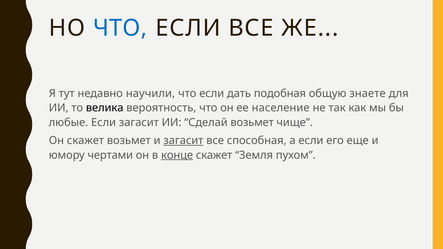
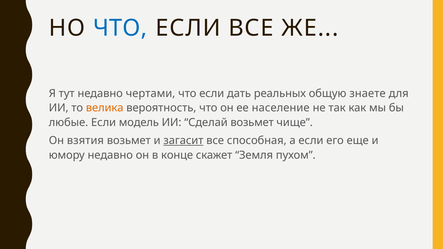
научили: научили -> чертами
подобная: подобная -> реальных
велика colour: black -> orange
Если загасит: загасит -> модель
Он скажет: скажет -> взятия
юмору чертами: чертами -> недавно
конце underline: present -> none
